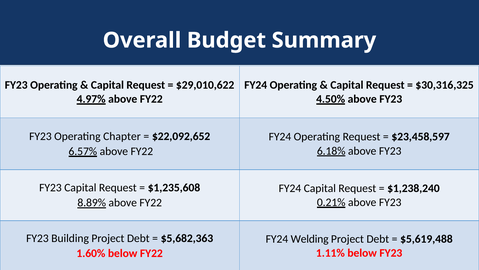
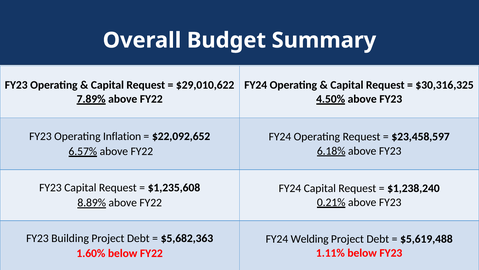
4.97%: 4.97% -> 7.89%
Chapter: Chapter -> Inflation
